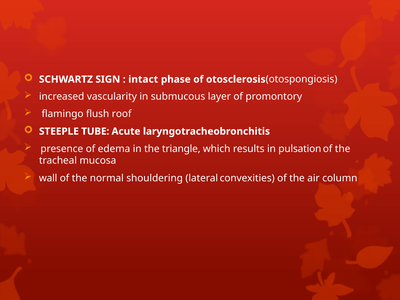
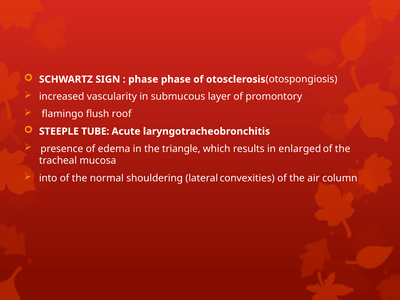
intact at (143, 79): intact -> phase
pulsation: pulsation -> enlarged
wall: wall -> into
